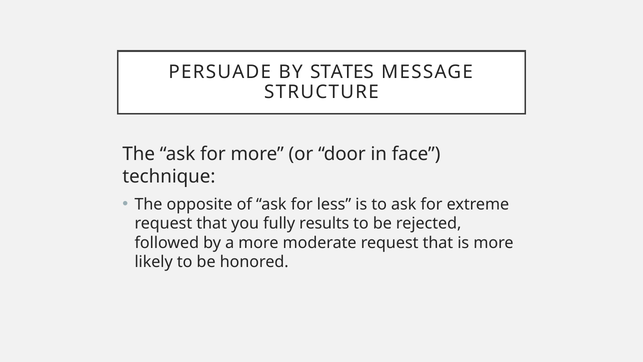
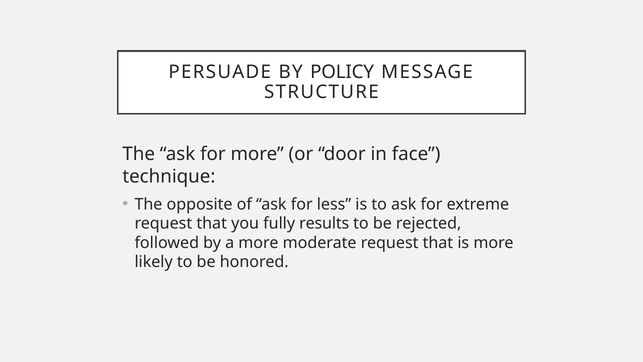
STATES: STATES -> POLICY
